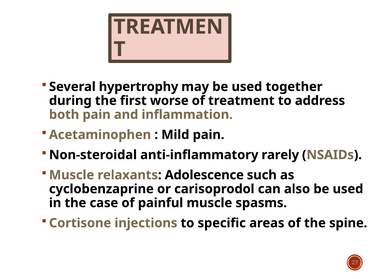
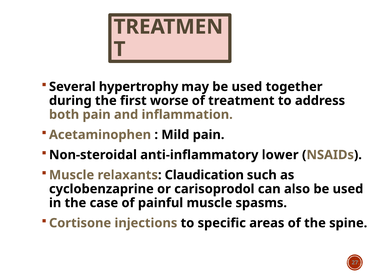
rarely: rarely -> lower
Adolescence: Adolescence -> Claudication
